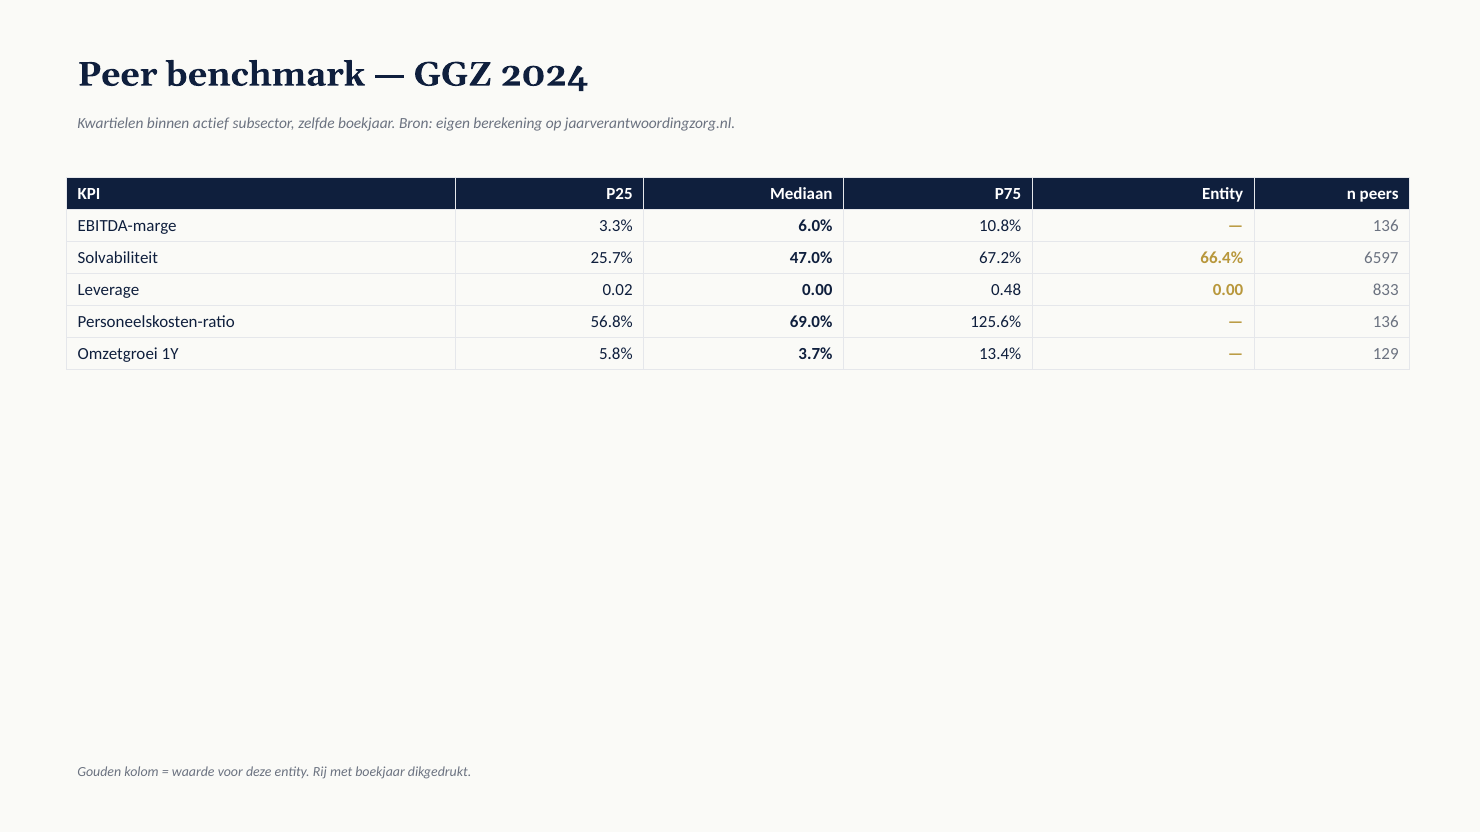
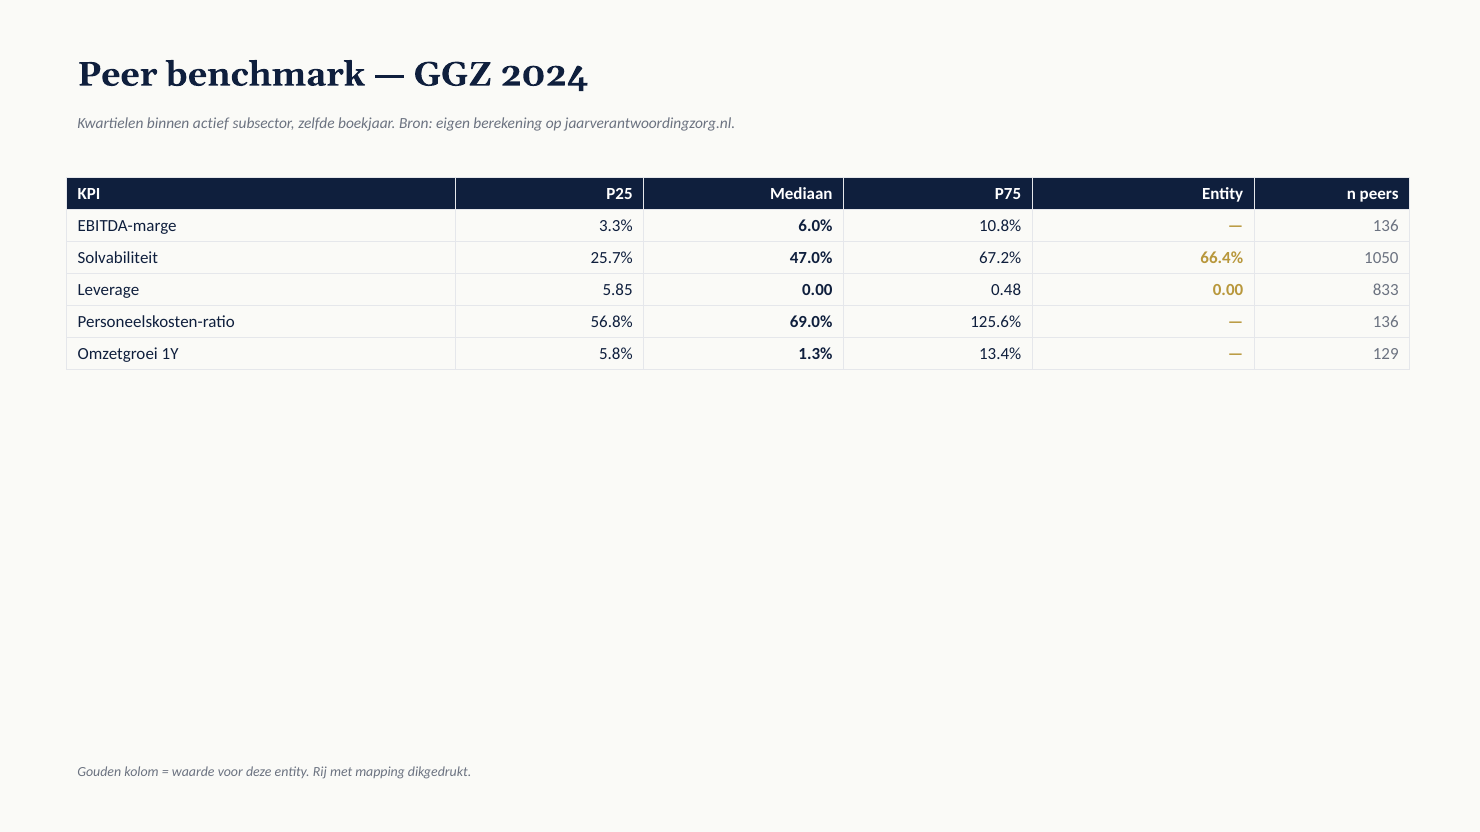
6597: 6597 -> 1050
0.02: 0.02 -> 5.85
3.7%: 3.7% -> 1.3%
met boekjaar: boekjaar -> mapping
